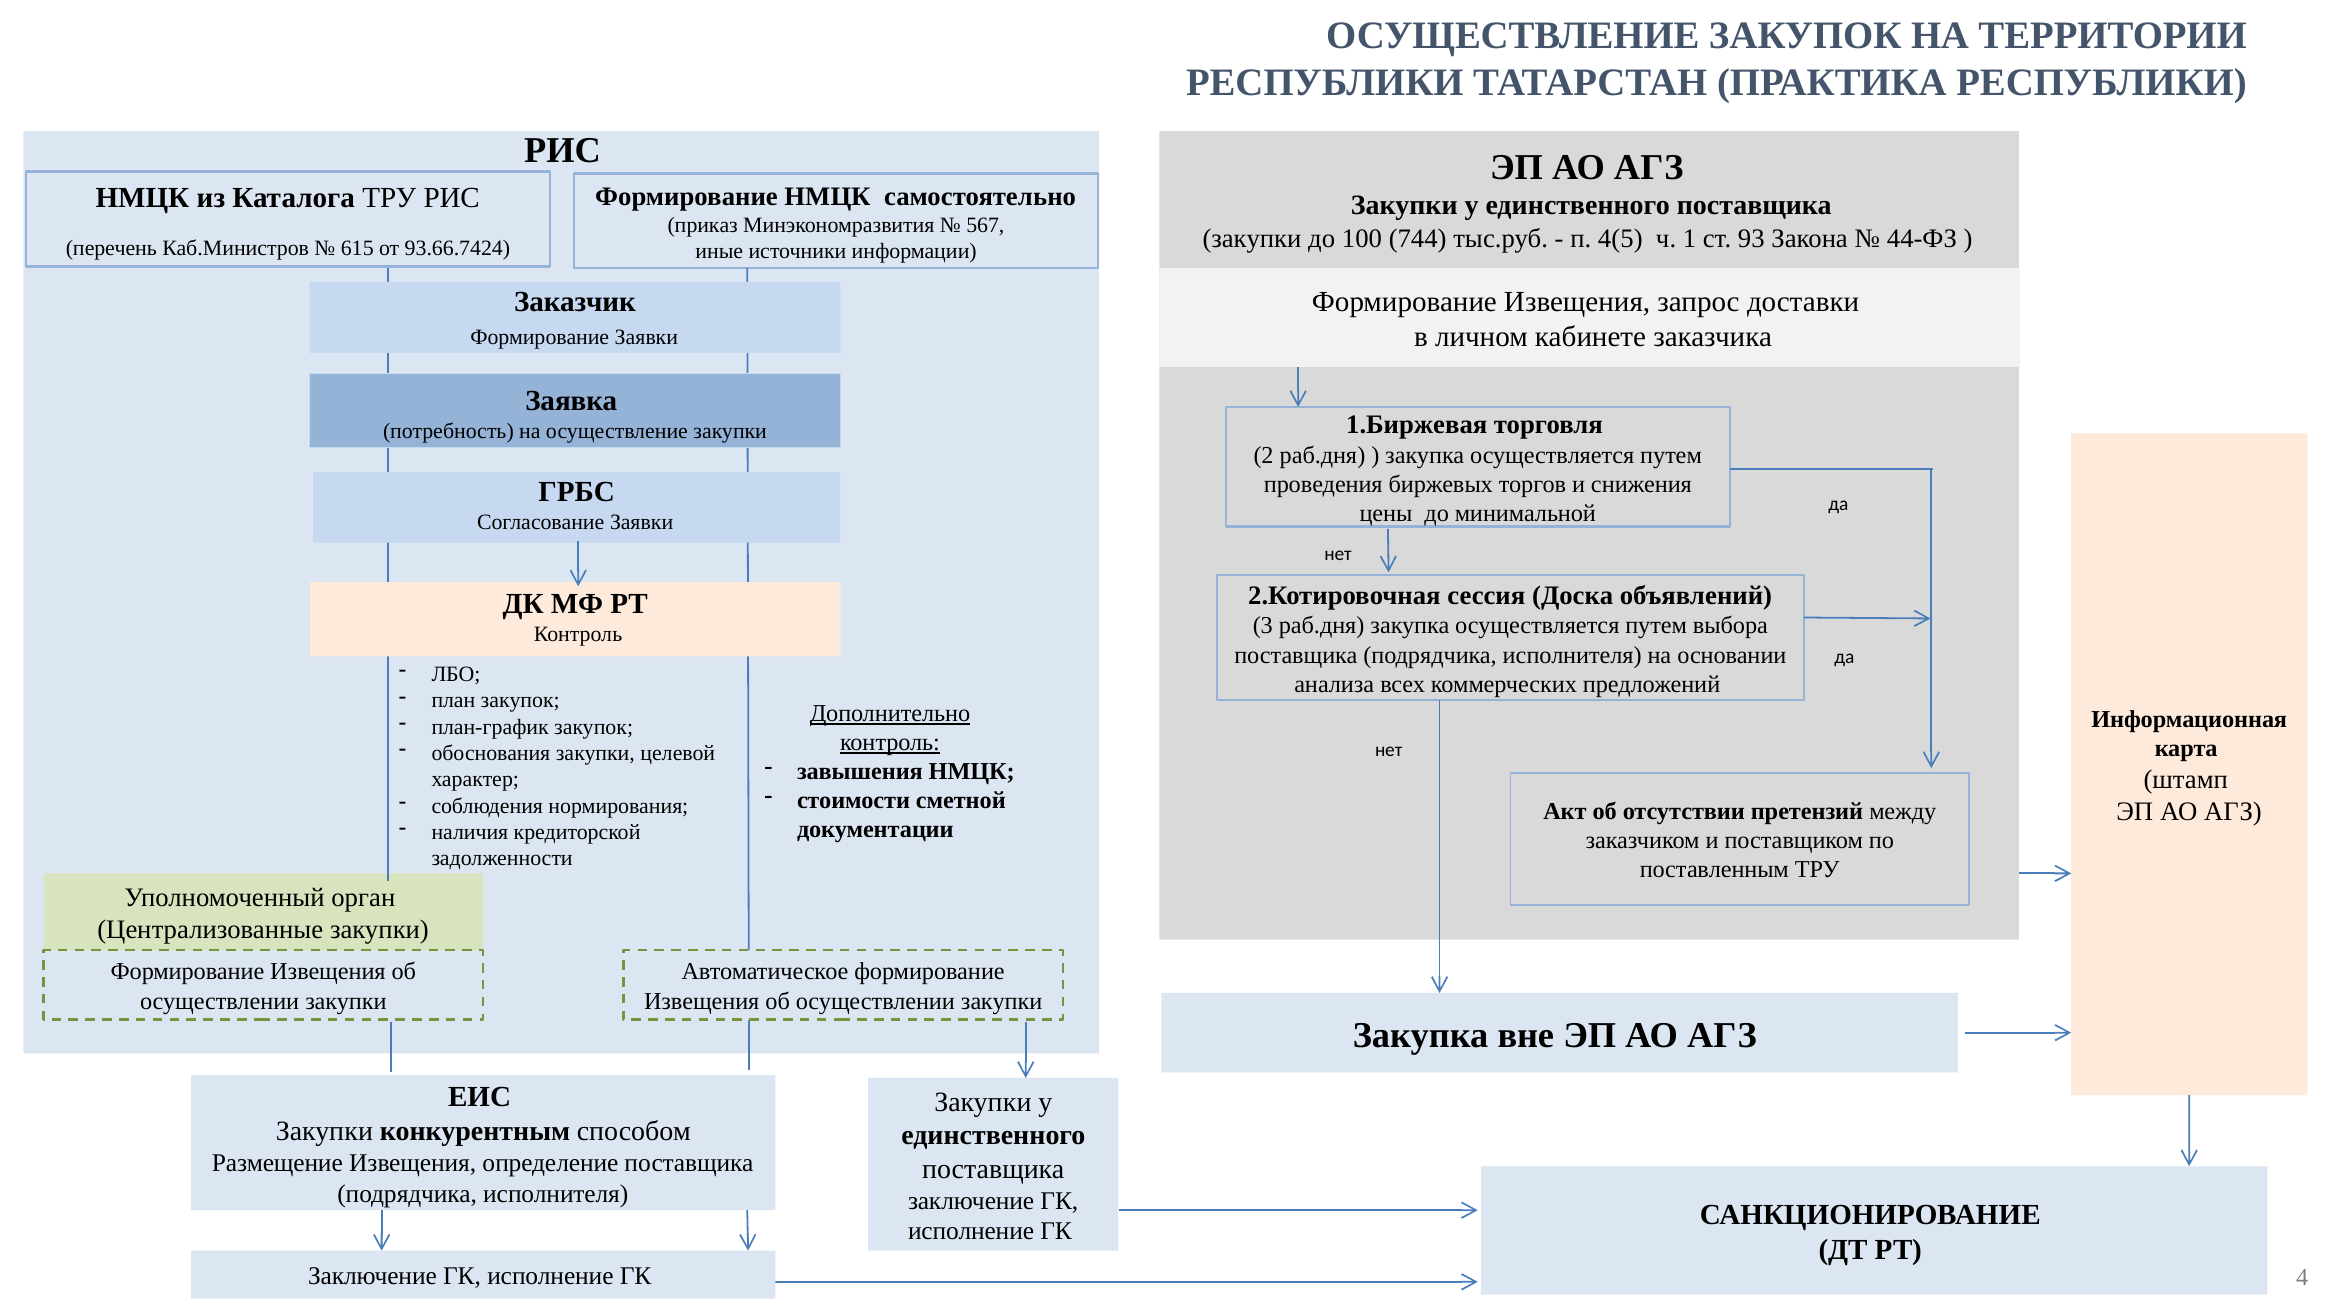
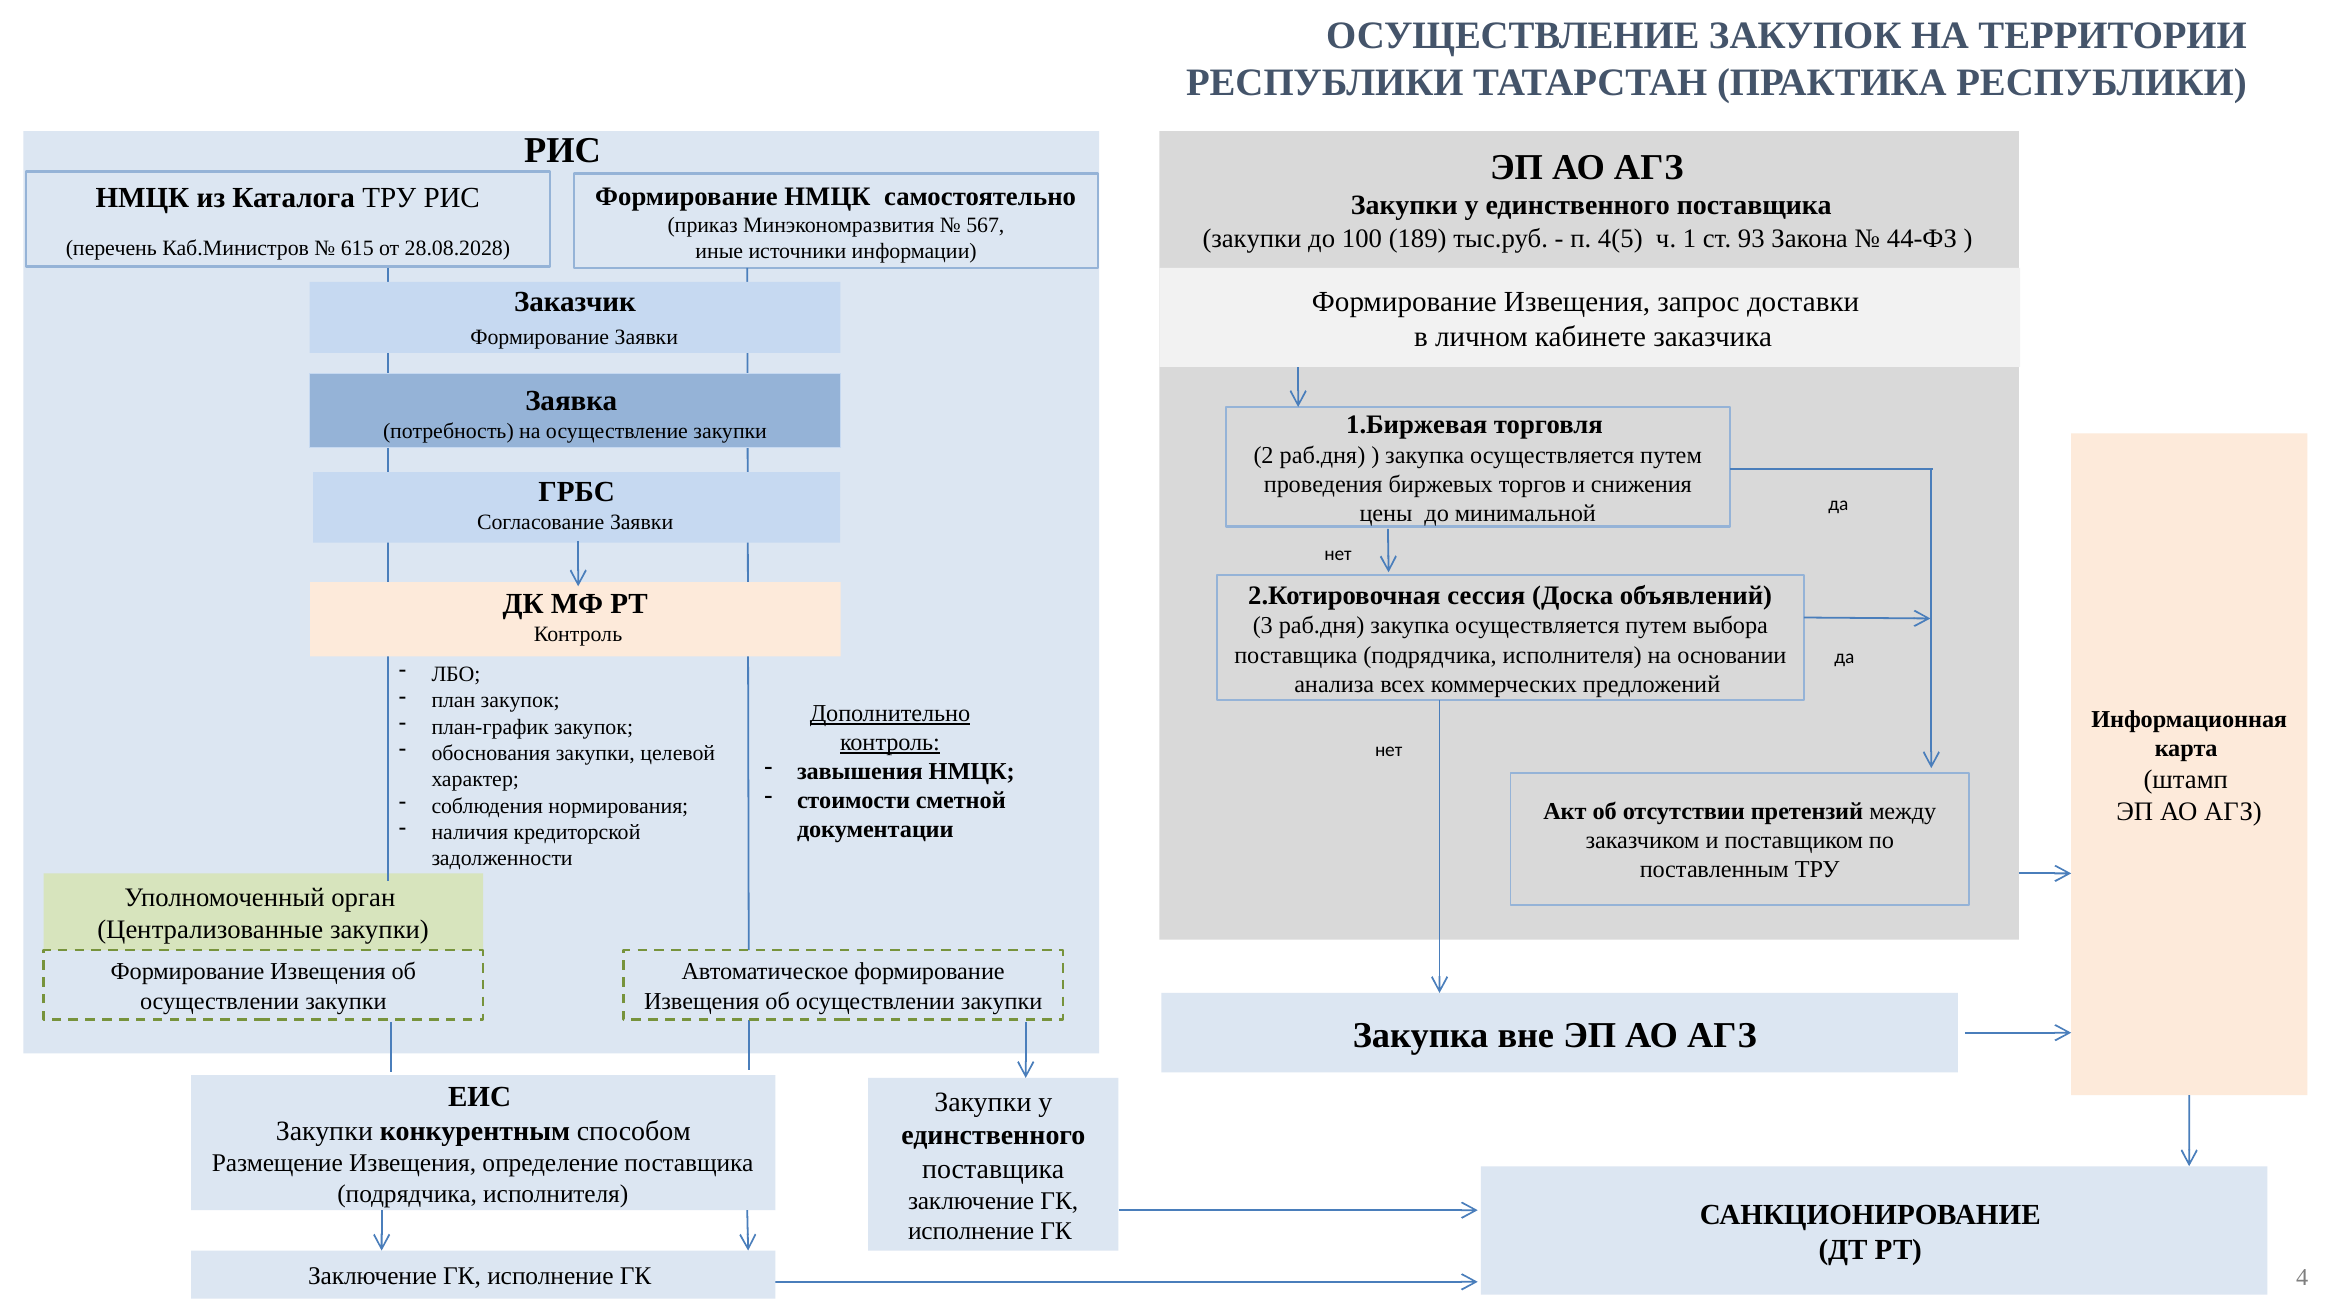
744: 744 -> 189
93.66.7424: 93.66.7424 -> 28.08.2028
